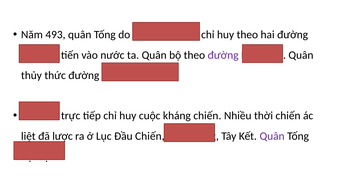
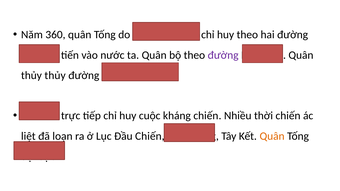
493: 493 -> 360
thủy thức: thức -> thủy
lược: lược -> loạn
Quân at (272, 136) colour: purple -> orange
